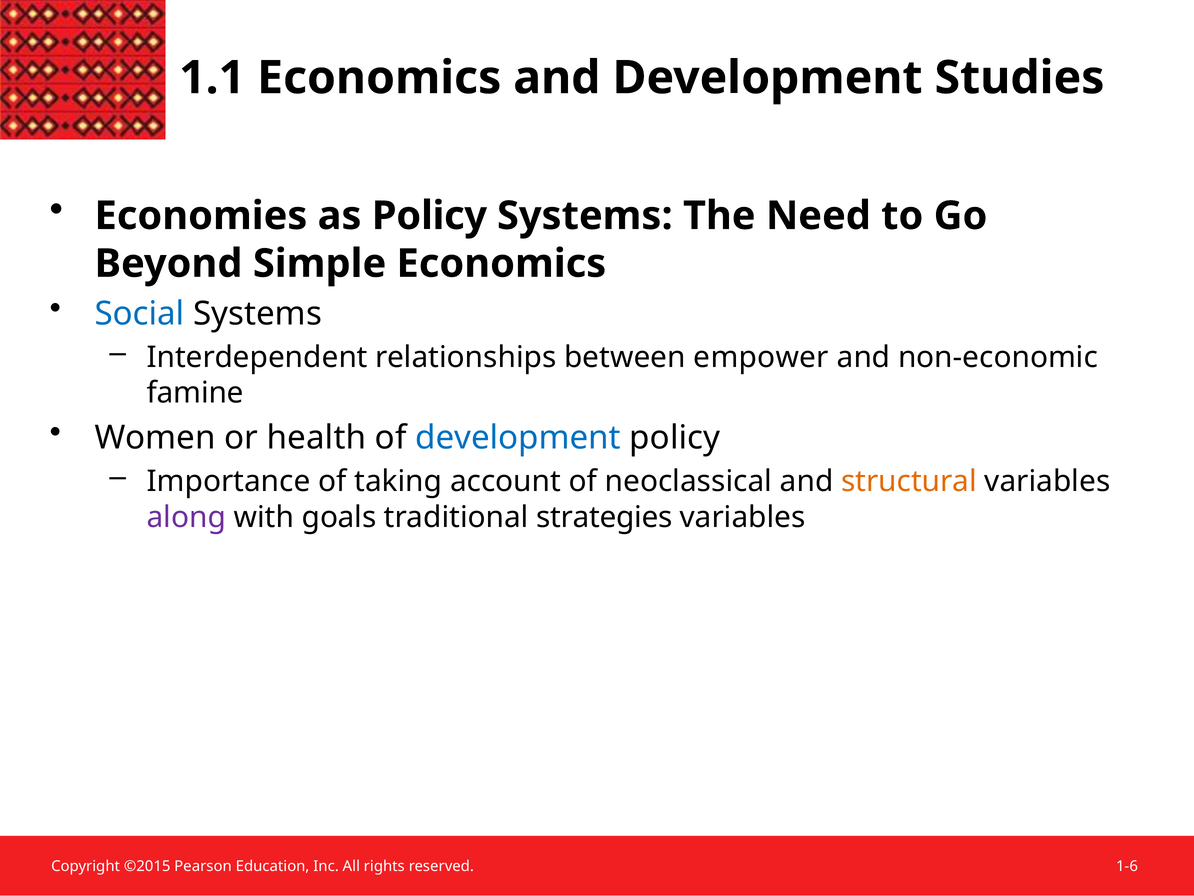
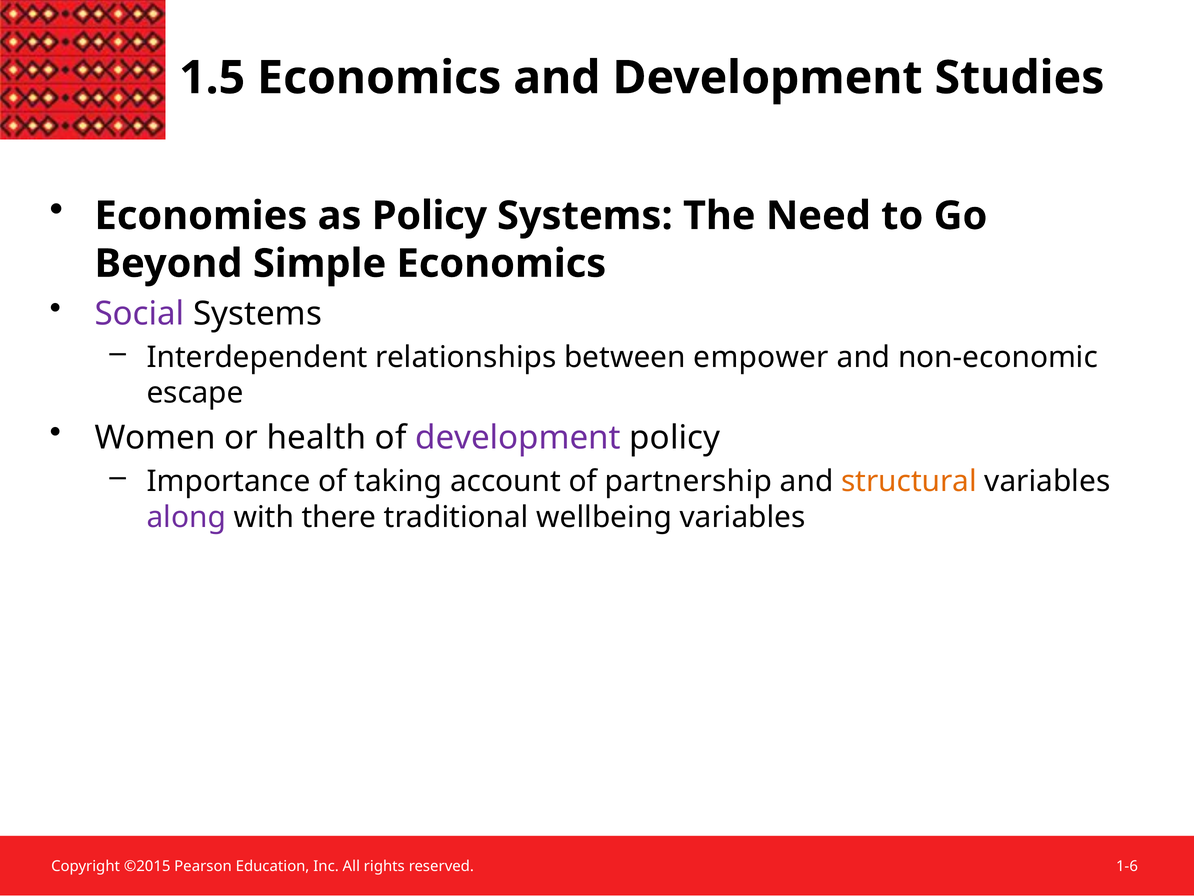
1.1: 1.1 -> 1.5
Social colour: blue -> purple
famine: famine -> escape
development at (518, 438) colour: blue -> purple
neoclassical: neoclassical -> partnership
goals: goals -> there
strategies: strategies -> wellbeing
